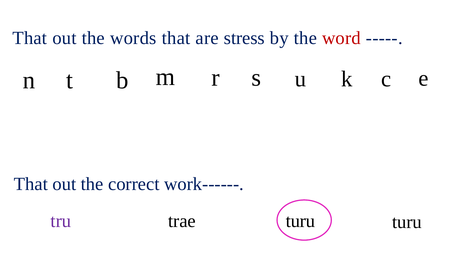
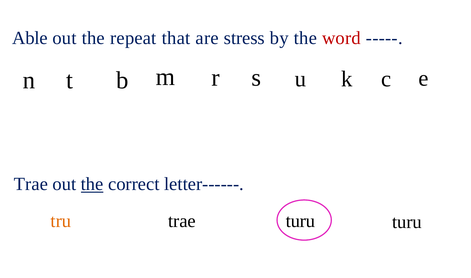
That at (30, 38): That -> Able
words: words -> repeat
That at (31, 184): That -> Trae
the at (92, 184) underline: none -> present
work------: work------ -> letter------
tru colour: purple -> orange
